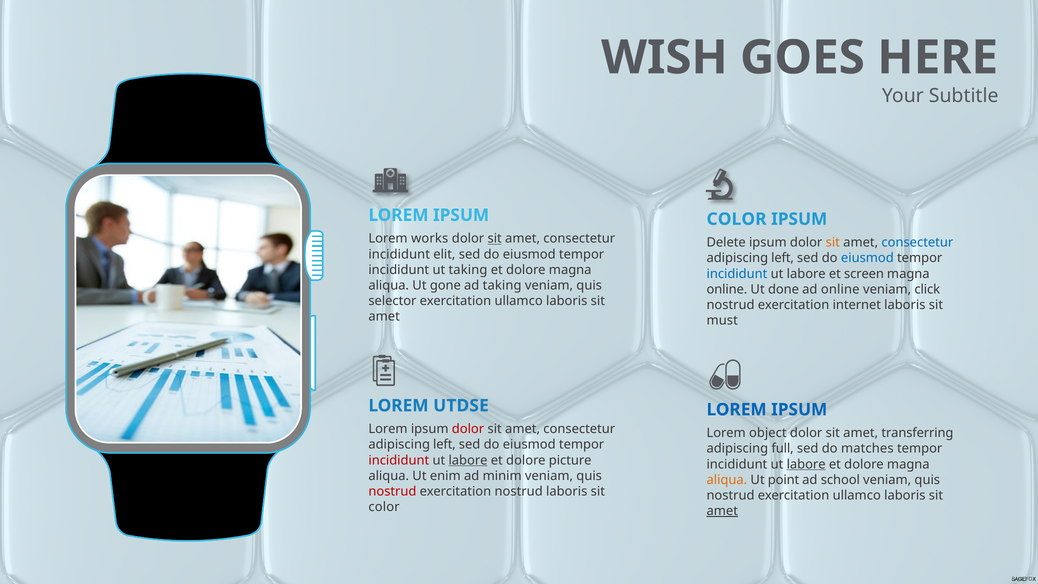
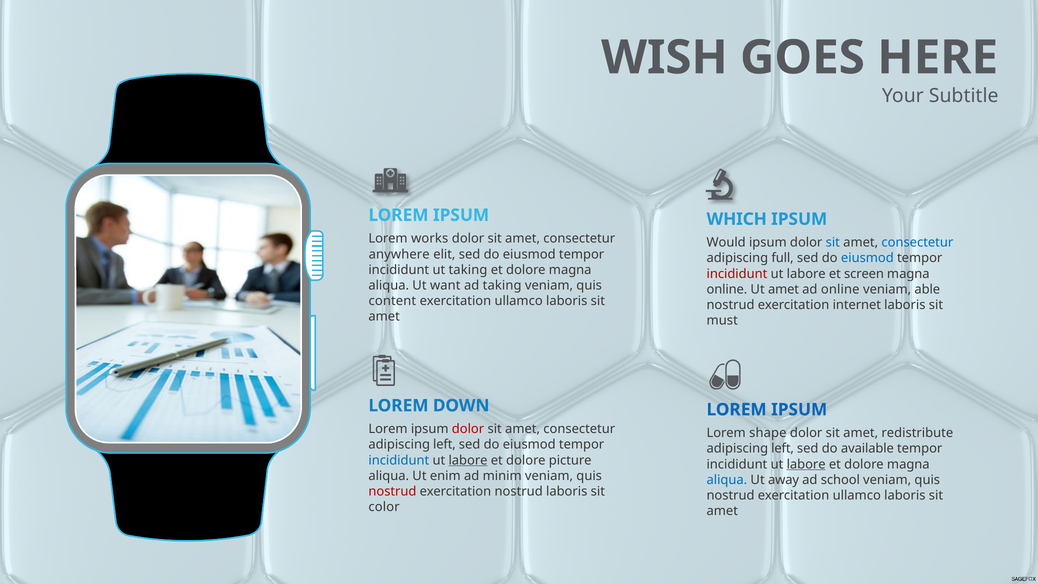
COLOR at (737, 219): COLOR -> WHICH
sit at (495, 239) underline: present -> none
Delete: Delete -> Would
sit at (833, 243) colour: orange -> blue
incididunt at (399, 254): incididunt -> anywhere
left at (783, 258): left -> full
incididunt at (737, 274) colour: blue -> red
gone: gone -> want
Ut done: done -> amet
click: click -> able
selector: selector -> content
UTDSE: UTDSE -> DOWN
object: object -> shape
transferring: transferring -> redistribute
full at (783, 449): full -> left
matches: matches -> available
incididunt at (399, 460) colour: red -> blue
aliqua at (727, 480) colour: orange -> blue
point: point -> away
amet at (722, 511) underline: present -> none
